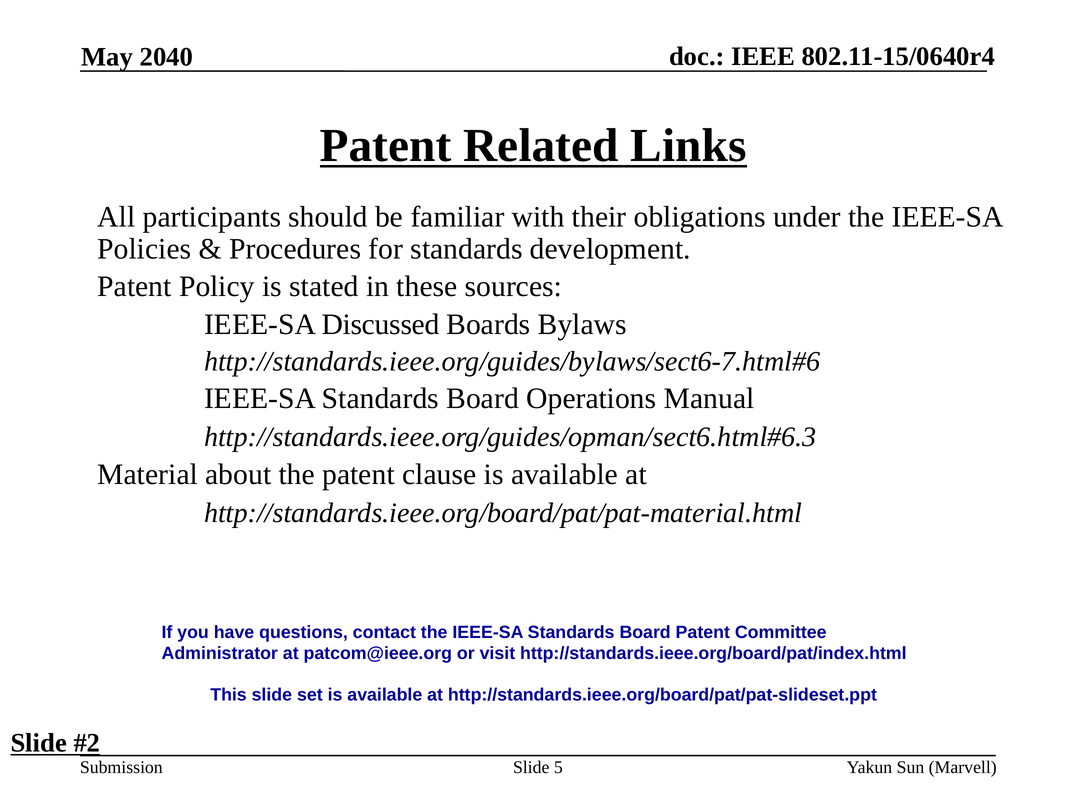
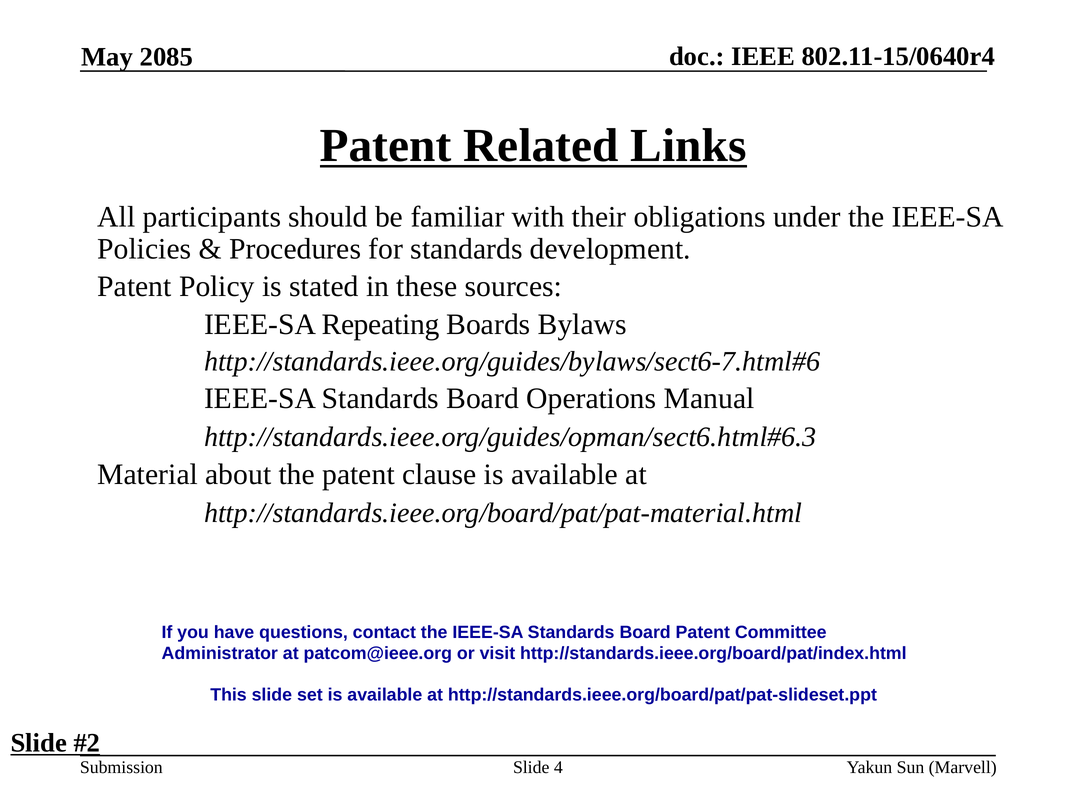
2040: 2040 -> 2085
Discussed: Discussed -> Repeating
5: 5 -> 4
